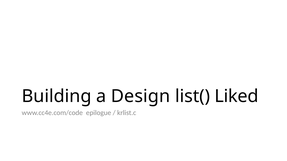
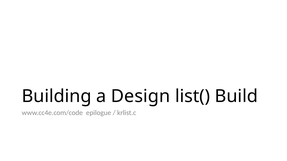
Liked: Liked -> Build
